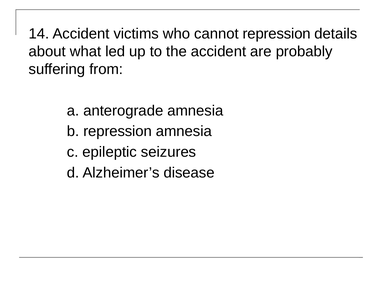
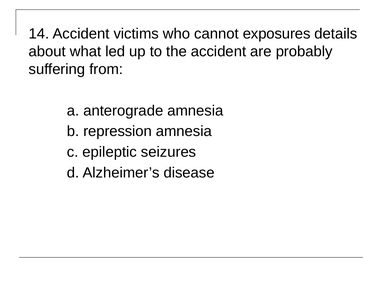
cannot repression: repression -> exposures
